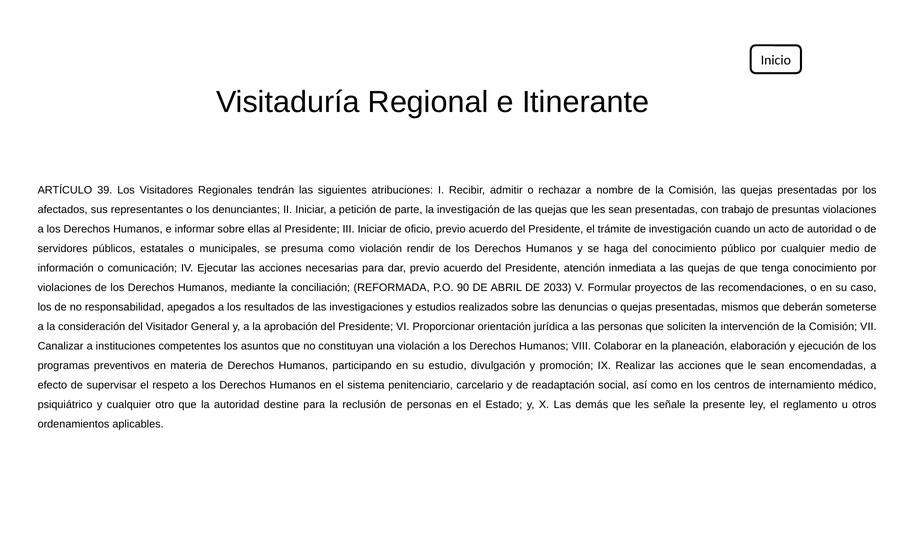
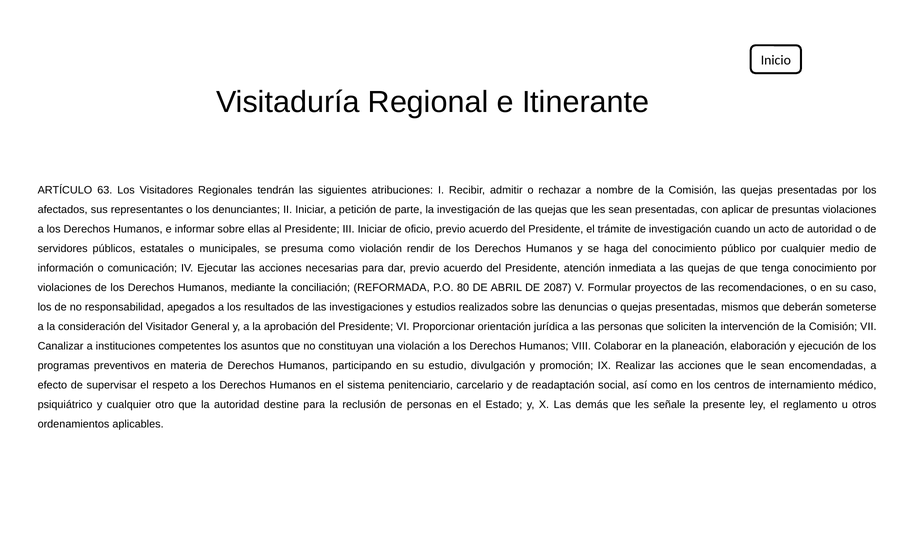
39: 39 -> 63
trabajo: trabajo -> aplicar
90: 90 -> 80
2033: 2033 -> 2087
